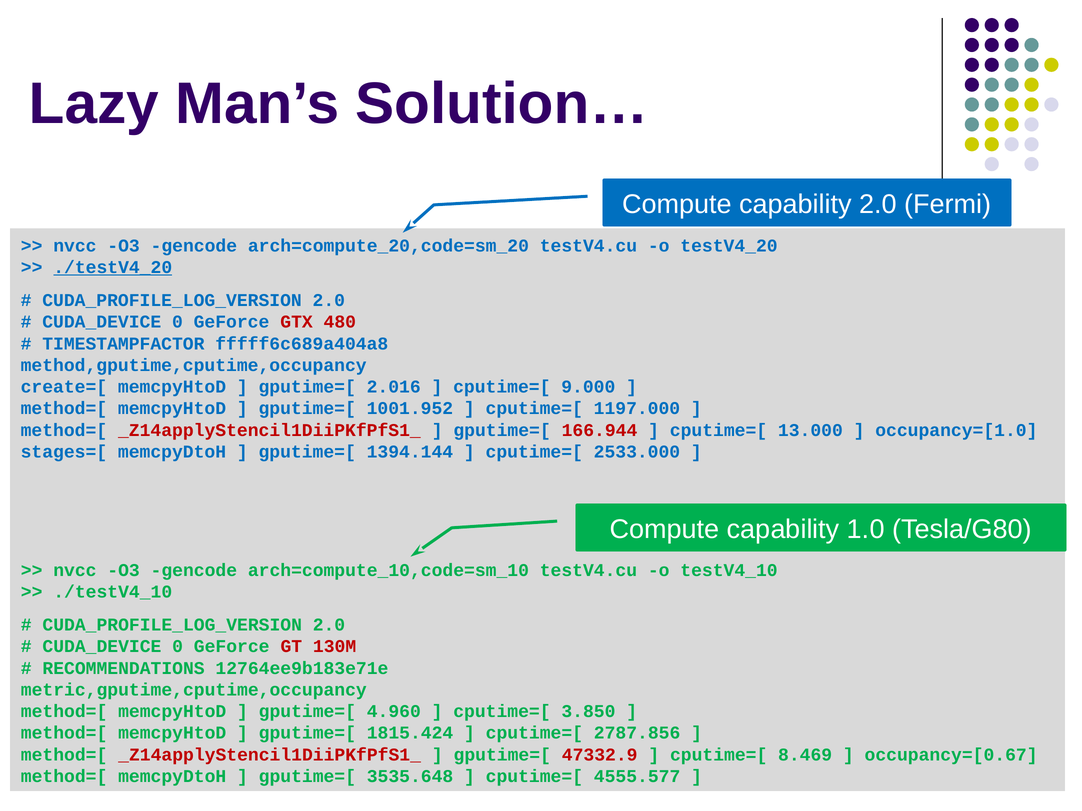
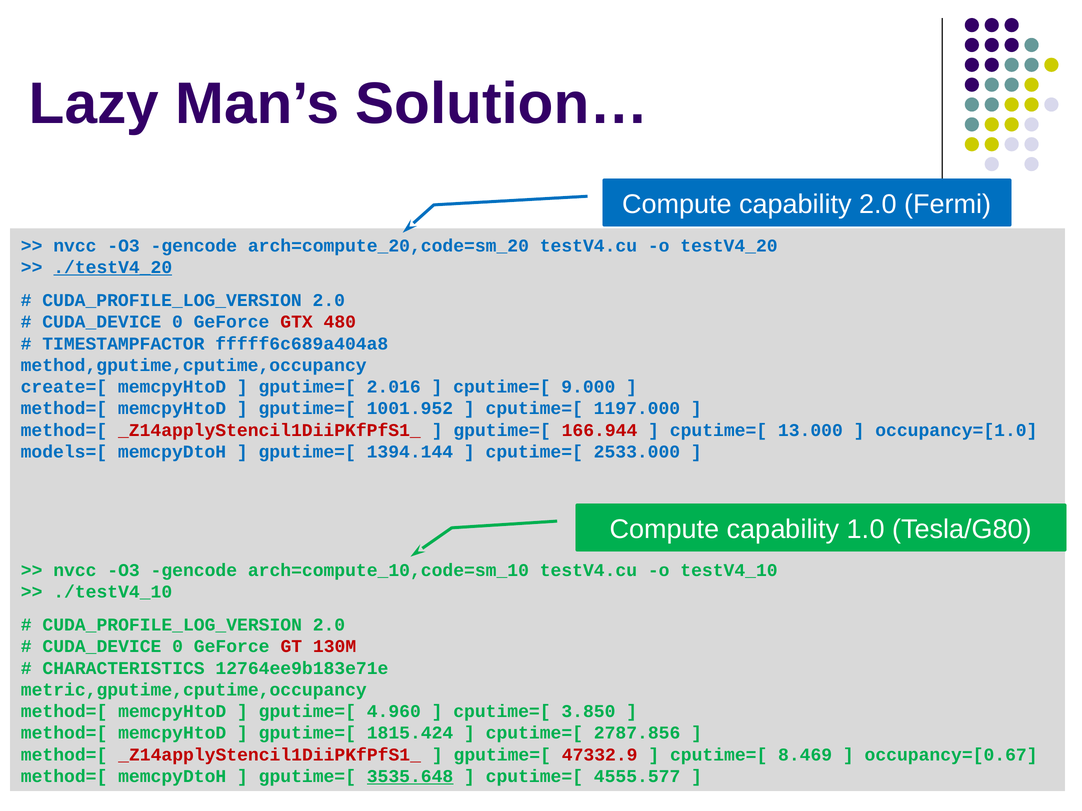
stages=[: stages=[ -> models=[
RECOMMENDATIONS: RECOMMENDATIONS -> CHARACTERISTICS
3535.648 underline: none -> present
